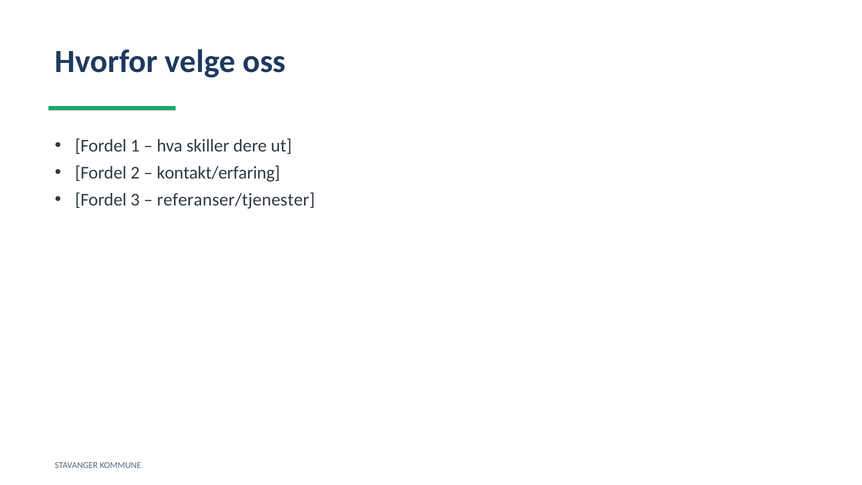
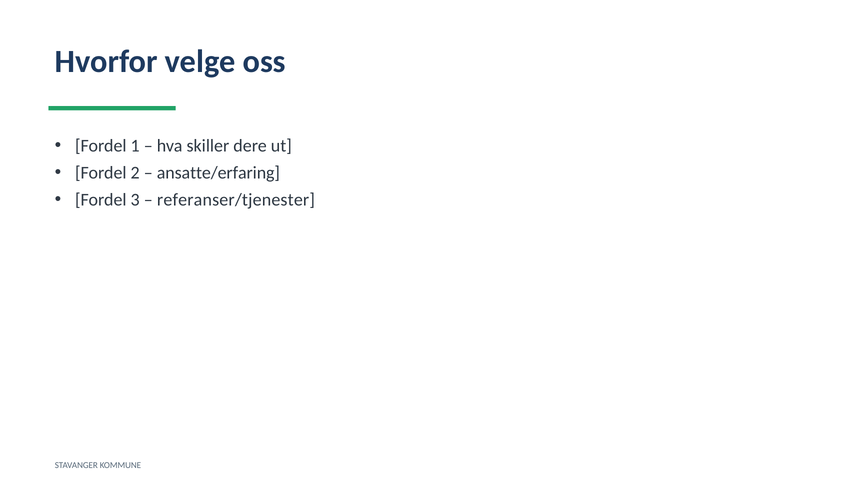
kontakt/erfaring: kontakt/erfaring -> ansatte/erfaring
